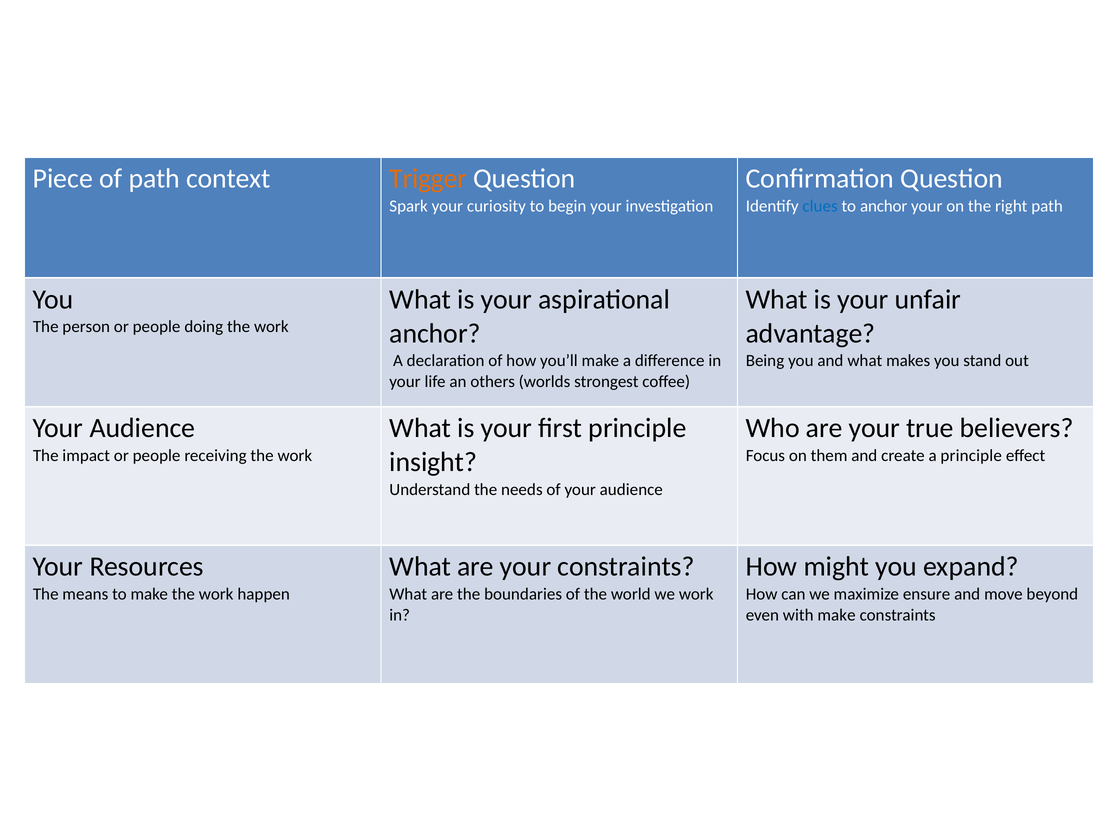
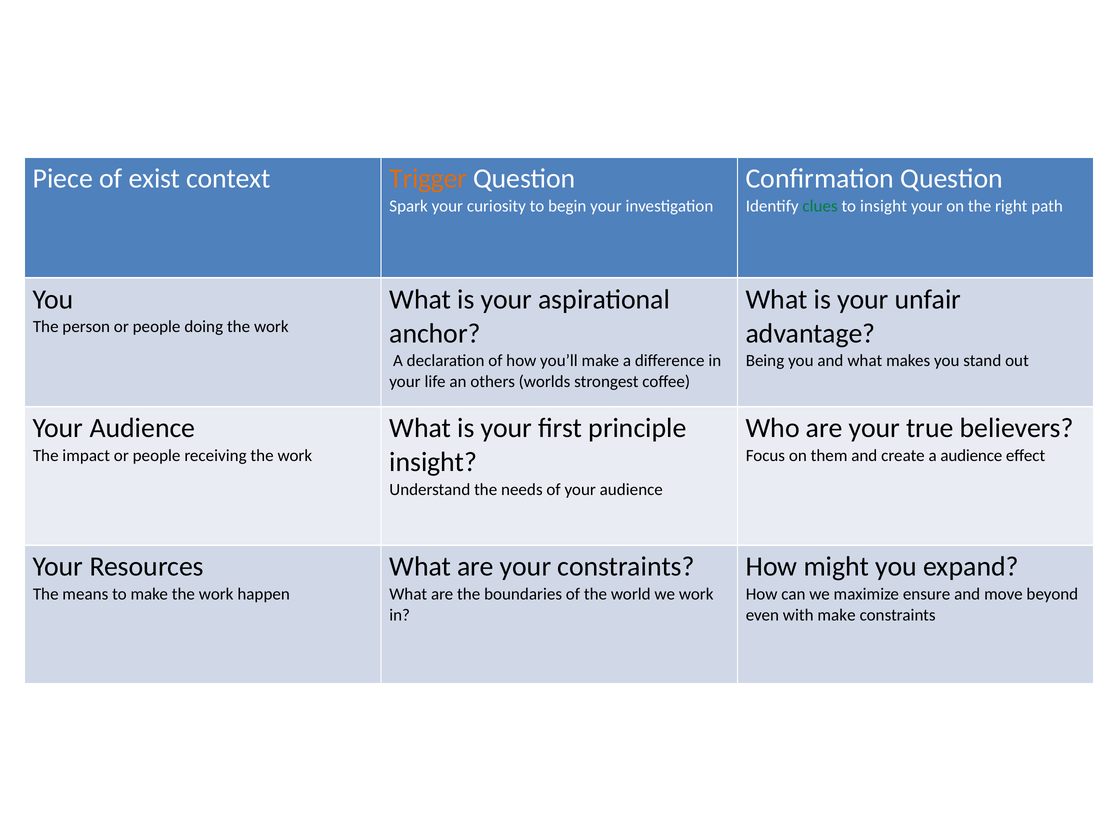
of path: path -> exist
clues colour: blue -> green
to anchor: anchor -> insight
a principle: principle -> audience
